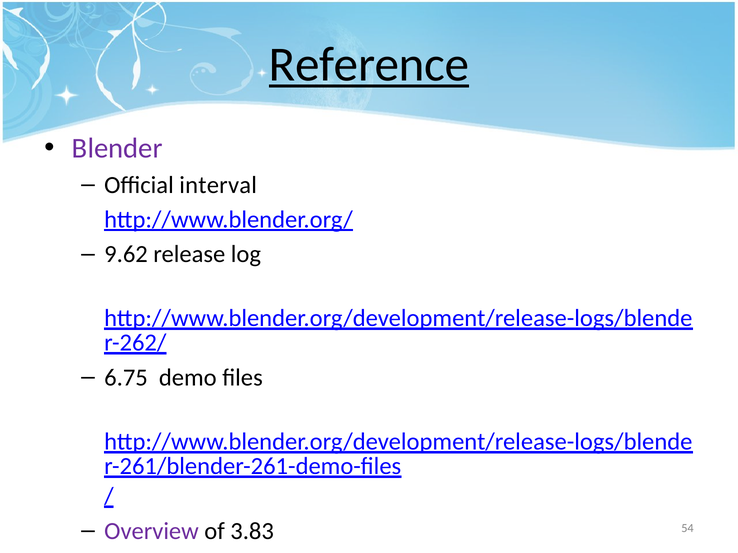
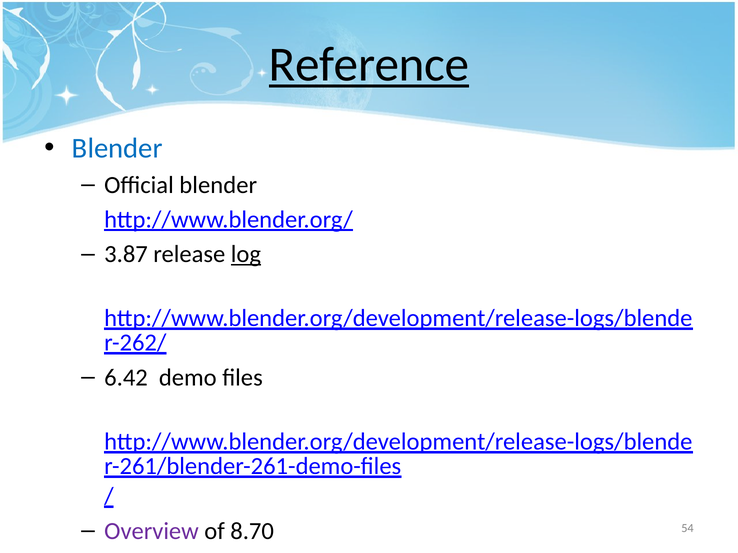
Blender at (117, 149) colour: purple -> blue
Official interval: interval -> blender
9.62: 9.62 -> 3.87
log underline: none -> present
6.75: 6.75 -> 6.42
3.83: 3.83 -> 8.70
